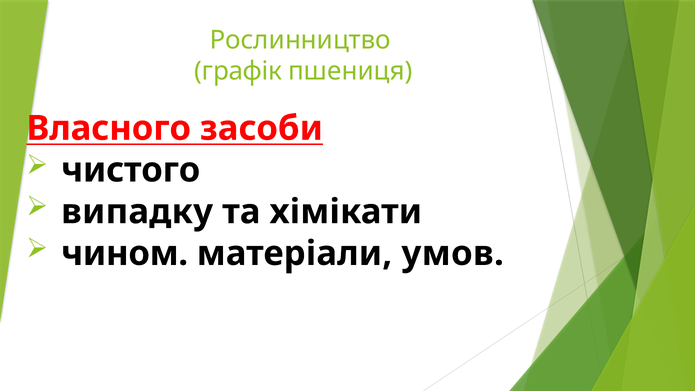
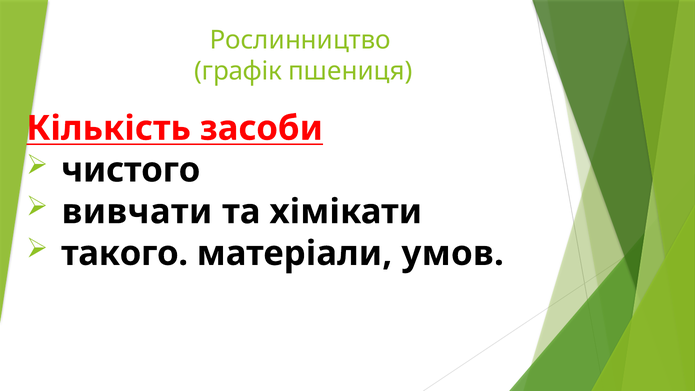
Власного: Власного -> Кількість
випадку: випадку -> вивчати
чином: чином -> такого
